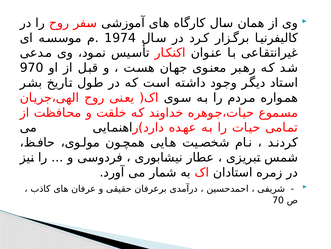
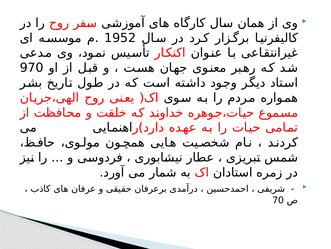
1974: 1974 -> 1952
